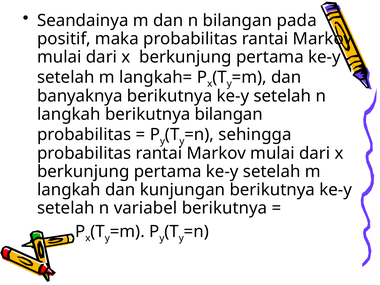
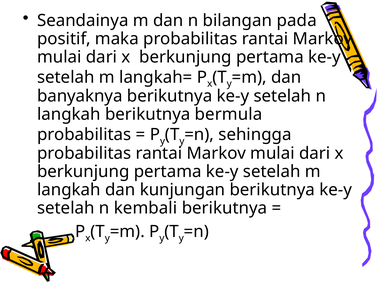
berikutnya bilangan: bilangan -> bermula
variabel: variabel -> kembali
